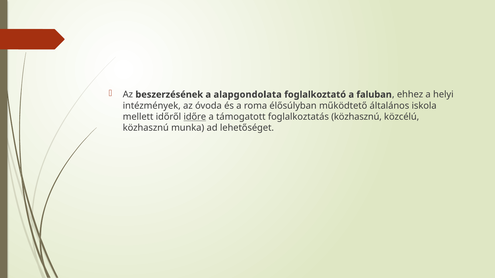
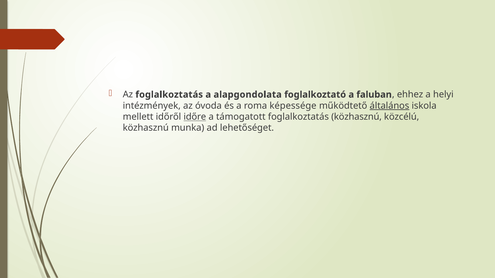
Az beszerzésének: beszerzésének -> foglalkoztatás
élősúlyban: élősúlyban -> képessége
általános underline: none -> present
